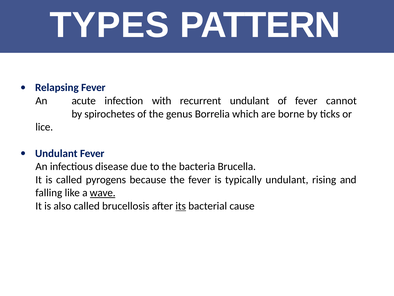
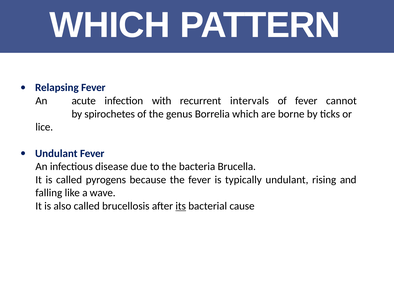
TYPES at (109, 25): TYPES -> WHICH
recurrent undulant: undulant -> intervals
wave underline: present -> none
